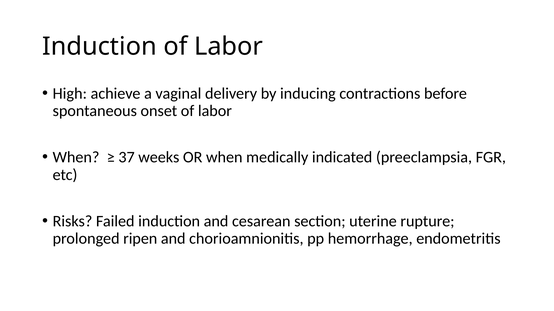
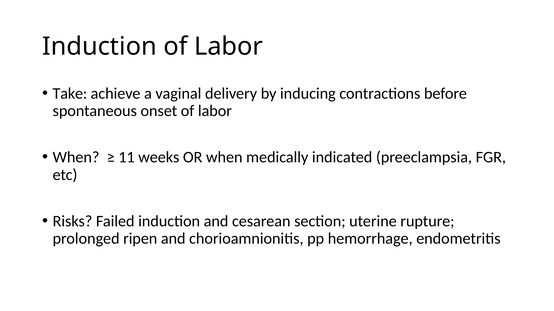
High: High -> Take
37: 37 -> 11
